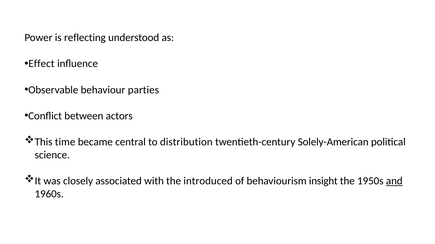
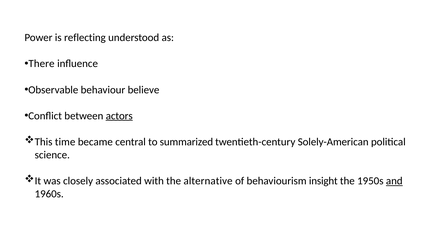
Effect: Effect -> There
parties: parties -> believe
actors underline: none -> present
distribution: distribution -> summarized
introduced: introduced -> alternative
